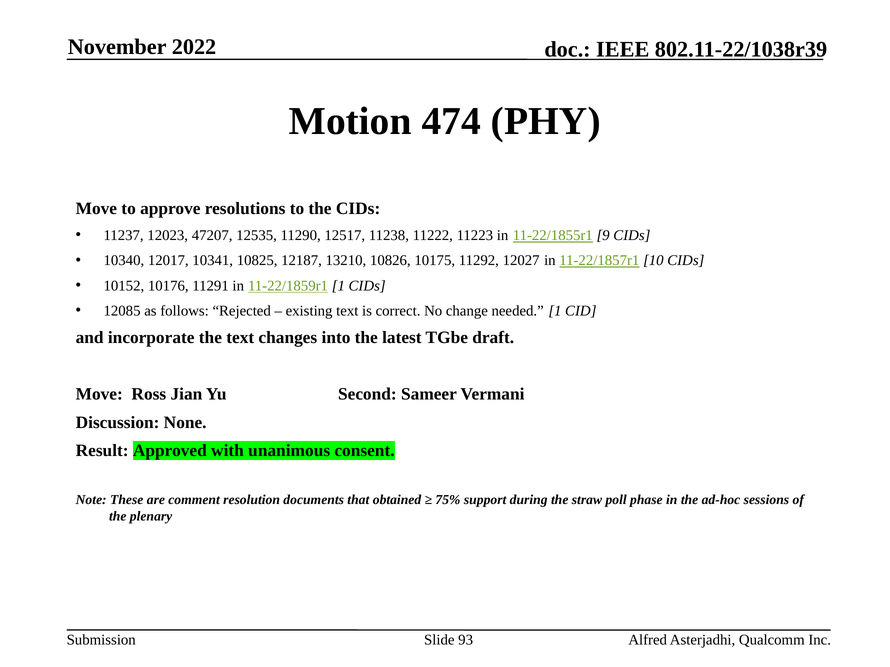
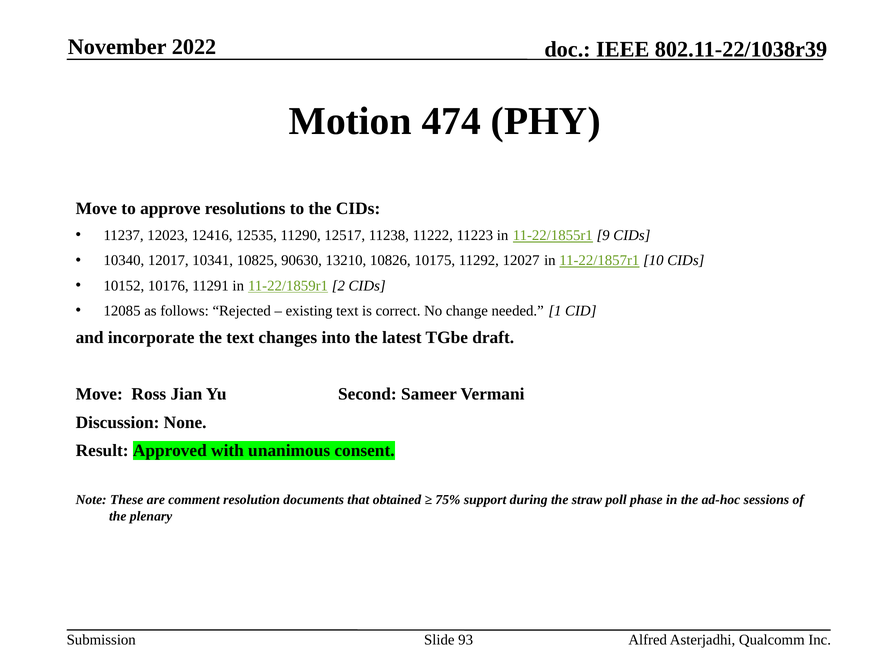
47207: 47207 -> 12416
12187: 12187 -> 90630
11-22/1859r1 1: 1 -> 2
